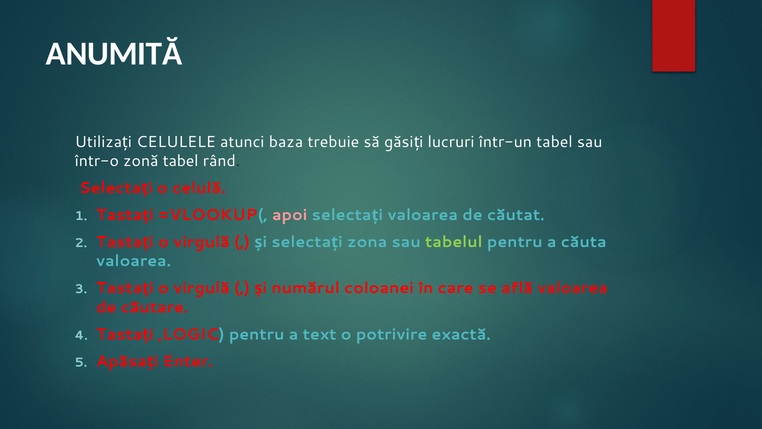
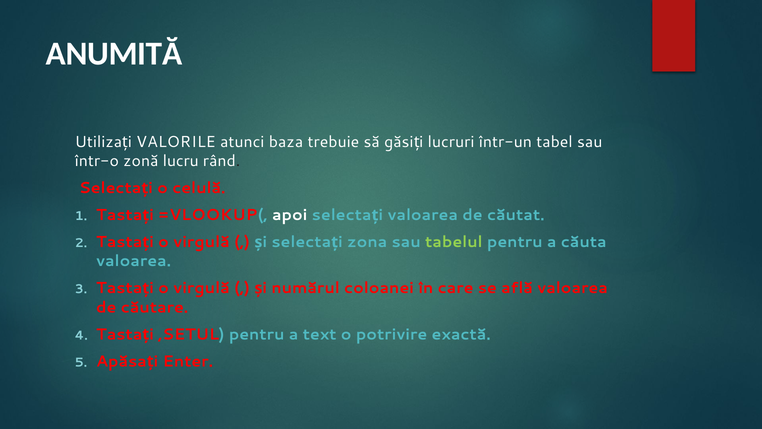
CELULELE: CELULELE -> VALORILE
zonă tabel: tabel -> lucru
apoi colour: pink -> white
,LOGIC: ,LOGIC -> ,SETUL
